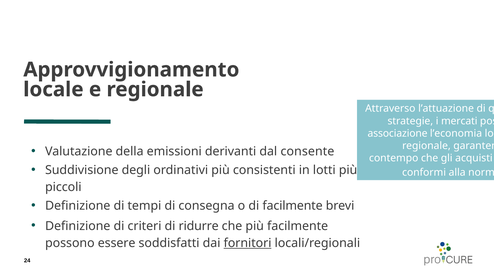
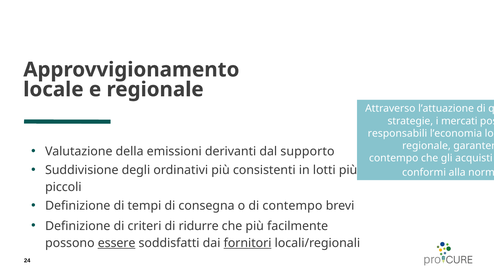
associazione: associazione -> responsabili
consente: consente -> supporto
di facilmente: facilmente -> contempo
essere underline: none -> present
